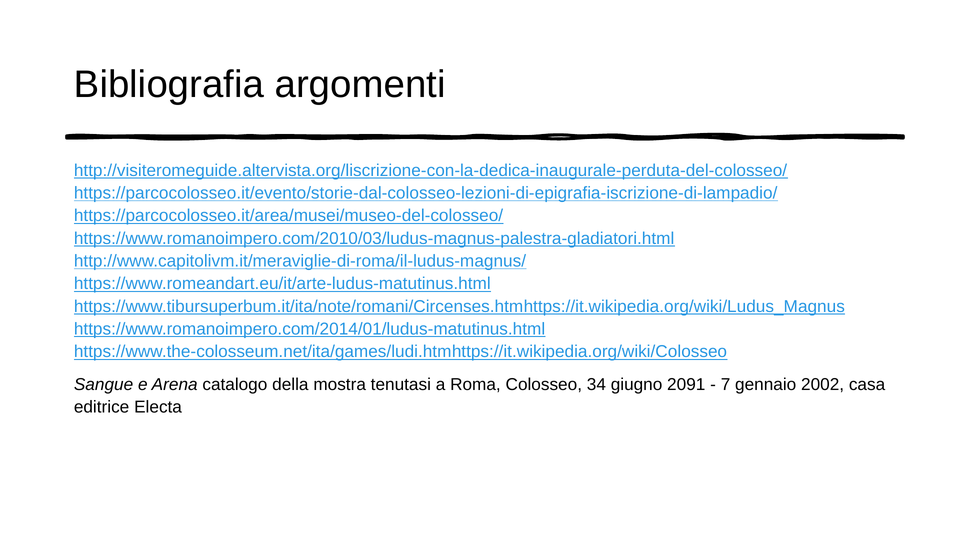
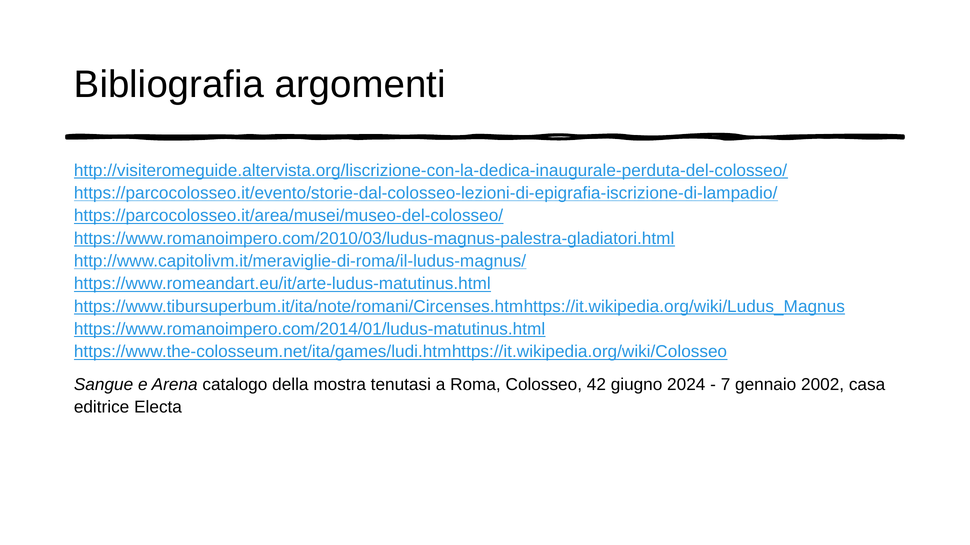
34: 34 -> 42
2091: 2091 -> 2024
